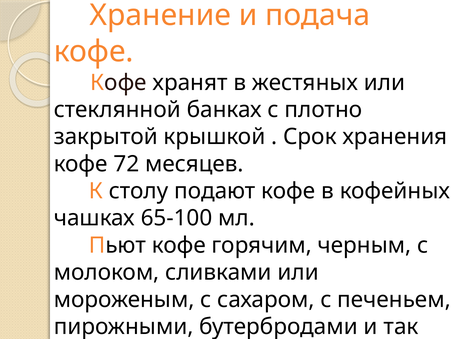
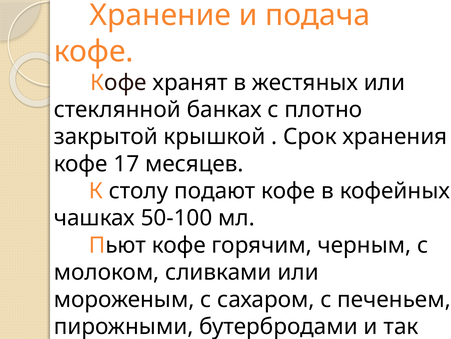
72: 72 -> 17
65-100: 65-100 -> 50-100
